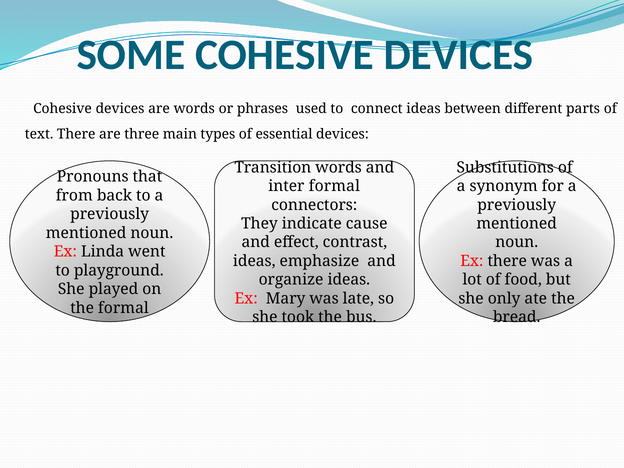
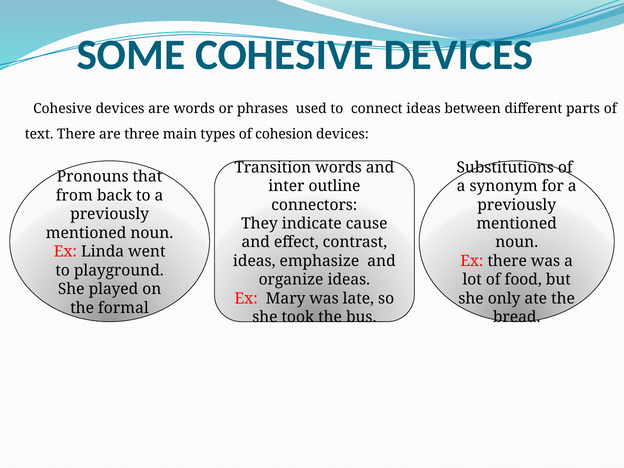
essential: essential -> cohesion
inter formal: formal -> outline
